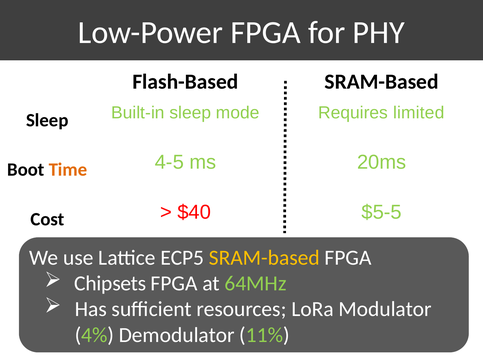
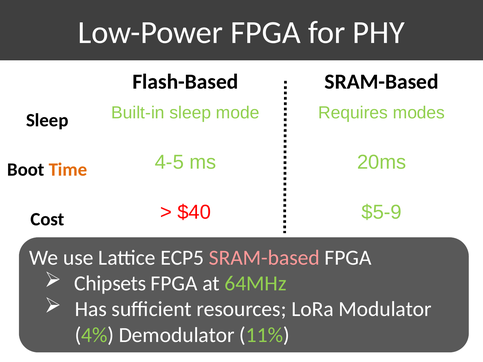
limited: limited -> modes
$5-5: $5-5 -> $5-9
SRAM-based at (264, 258) colour: yellow -> pink
